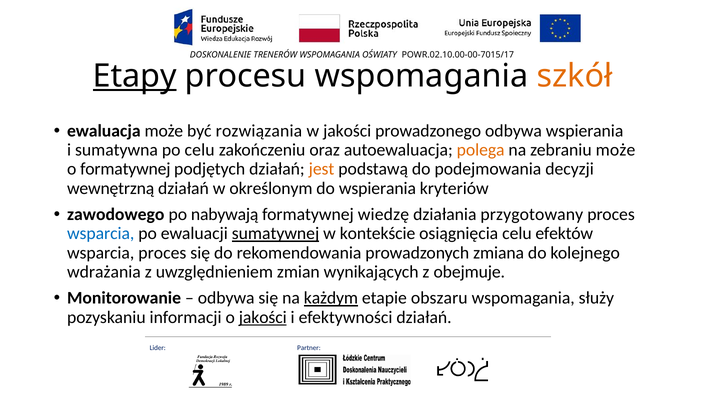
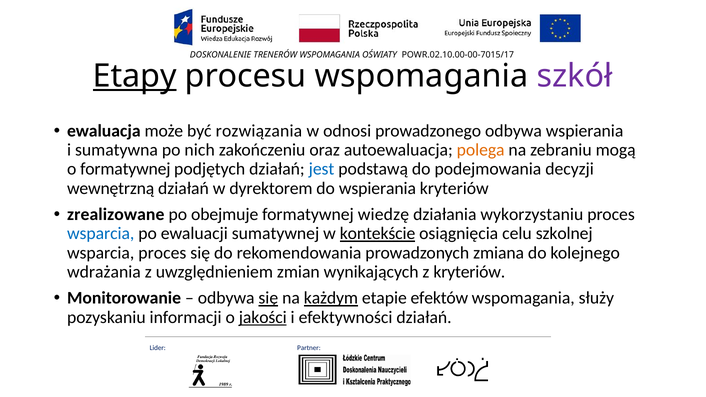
szkół colour: orange -> purple
w jakości: jakości -> odnosi
po celu: celu -> nich
zebraniu może: może -> mogą
jest colour: orange -> blue
określonym: określonym -> dyrektorem
zawodowego: zawodowego -> zrealizowane
nabywają: nabywają -> obejmuje
przygotowany: przygotowany -> wykorzystaniu
sumatywnej underline: present -> none
kontekście underline: none -> present
efektów: efektów -> szkolnej
z obejmuje: obejmuje -> kryteriów
się at (268, 298) underline: none -> present
obszaru: obszaru -> efektów
